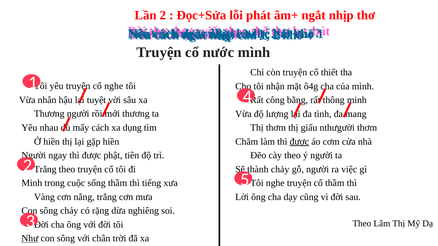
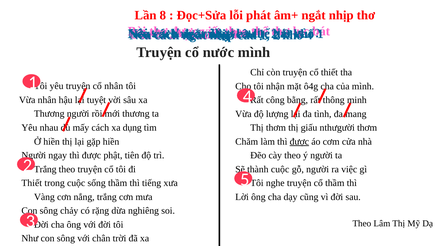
Lần 2: 2 -> 8
cổ nghe: nghe -> nhân
thành chảy: chảy -> cuộc
Minh at (32, 183): Minh -> Thiết
Như underline: present -> none
